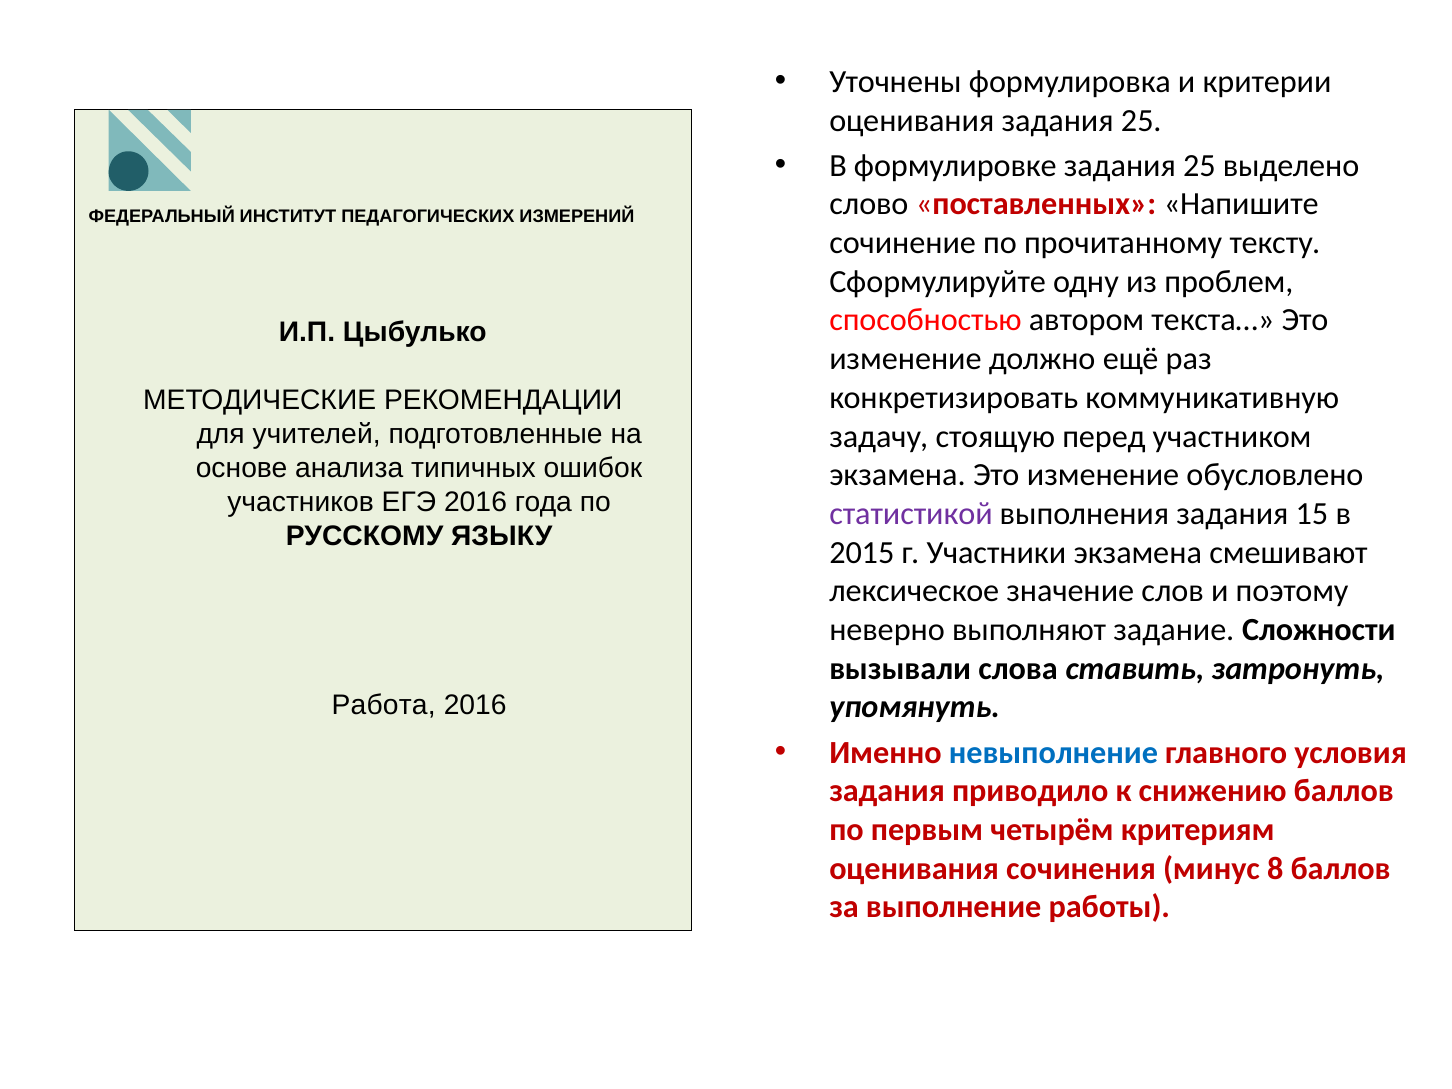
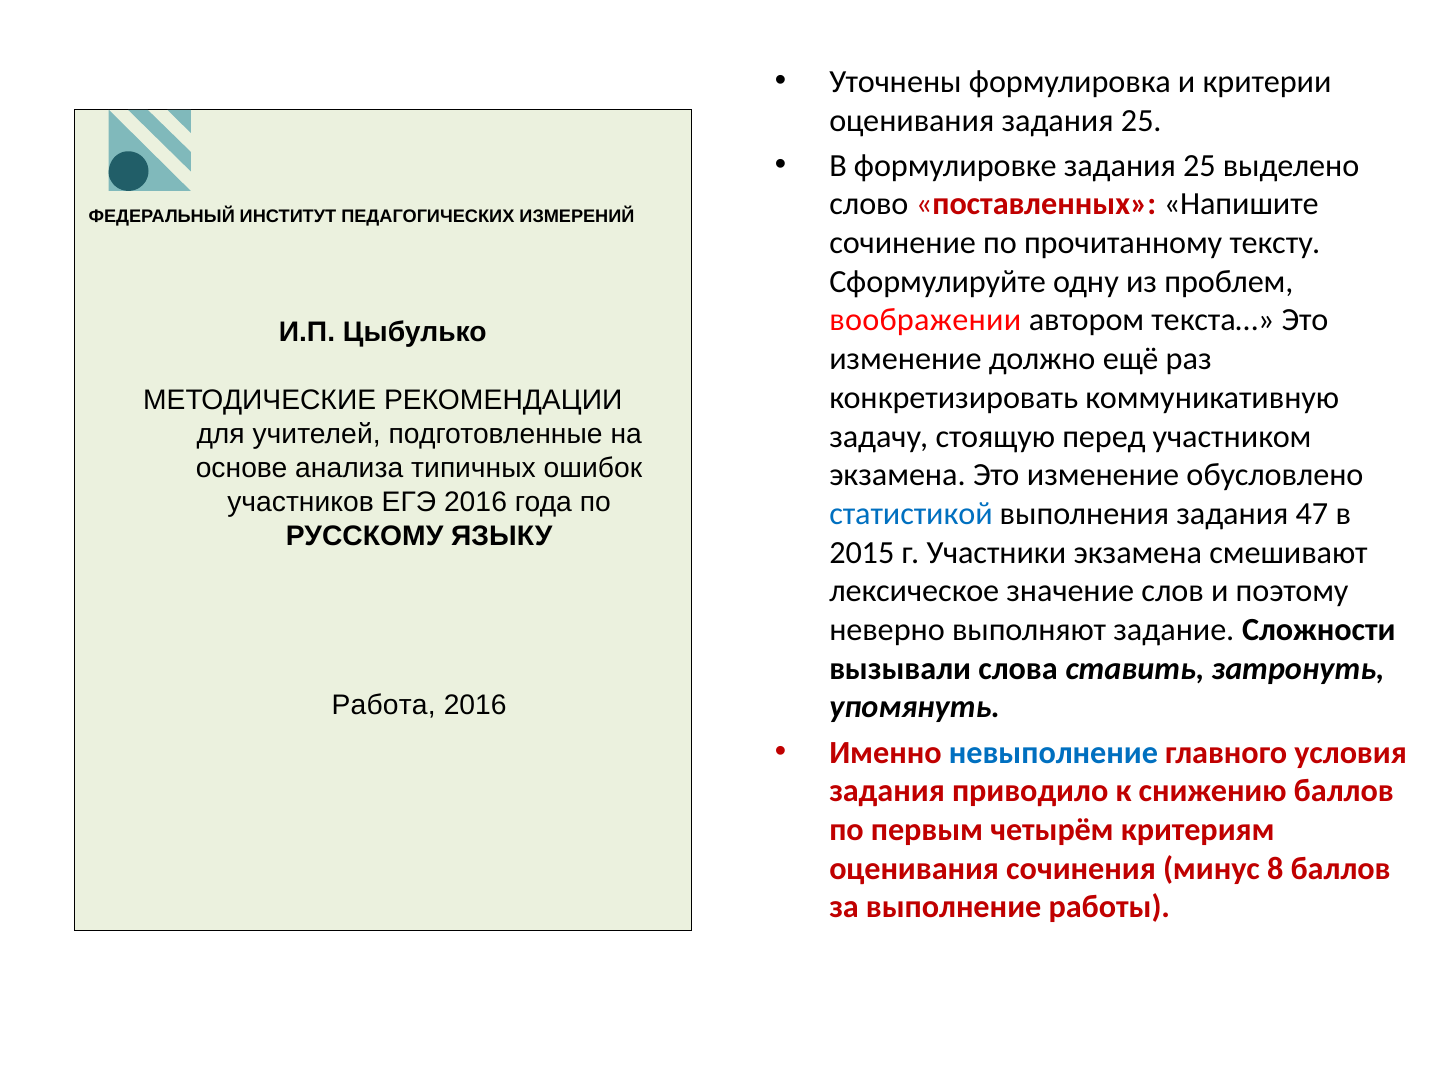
способностью: способностью -> воображении
статистикой colour: purple -> blue
15: 15 -> 47
